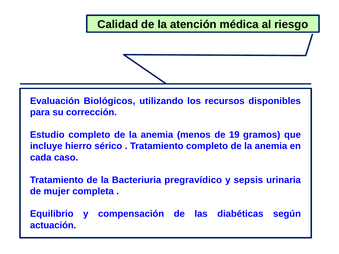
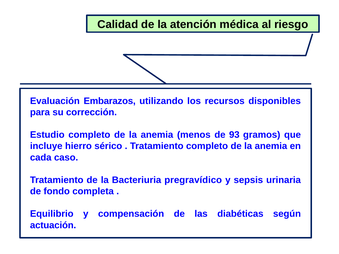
Biológicos: Biológicos -> Embarazos
19: 19 -> 93
mujer: mujer -> fondo
